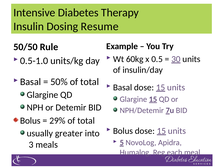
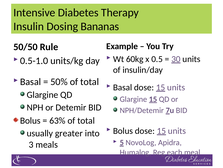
Resume: Resume -> Bananas
29%: 29% -> 63%
